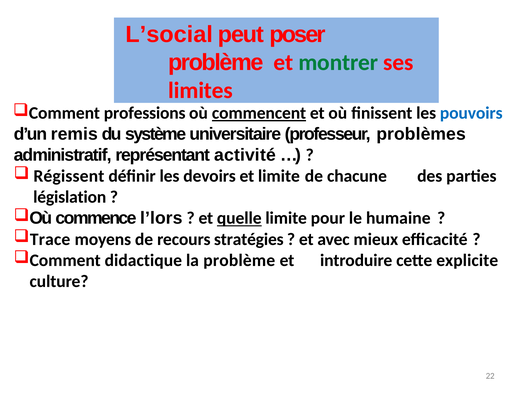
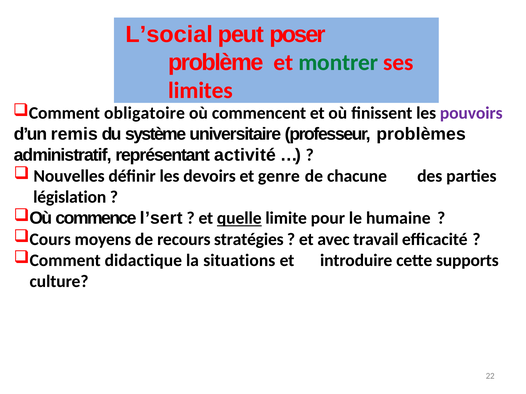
professions: professions -> obligatoire
commencent underline: present -> none
pouvoirs colour: blue -> purple
Régissent: Régissent -> Nouvelles
et limite: limite -> genre
l’lors: l’lors -> l’sert
Trace: Trace -> Cours
mieux: mieux -> travail
la problème: problème -> situations
explicite: explicite -> supports
